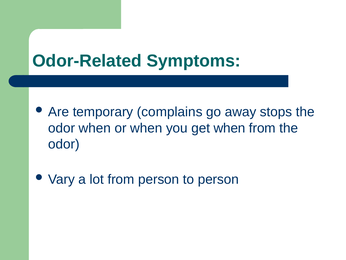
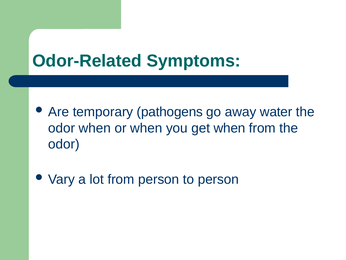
complains: complains -> pathogens
stops: stops -> water
